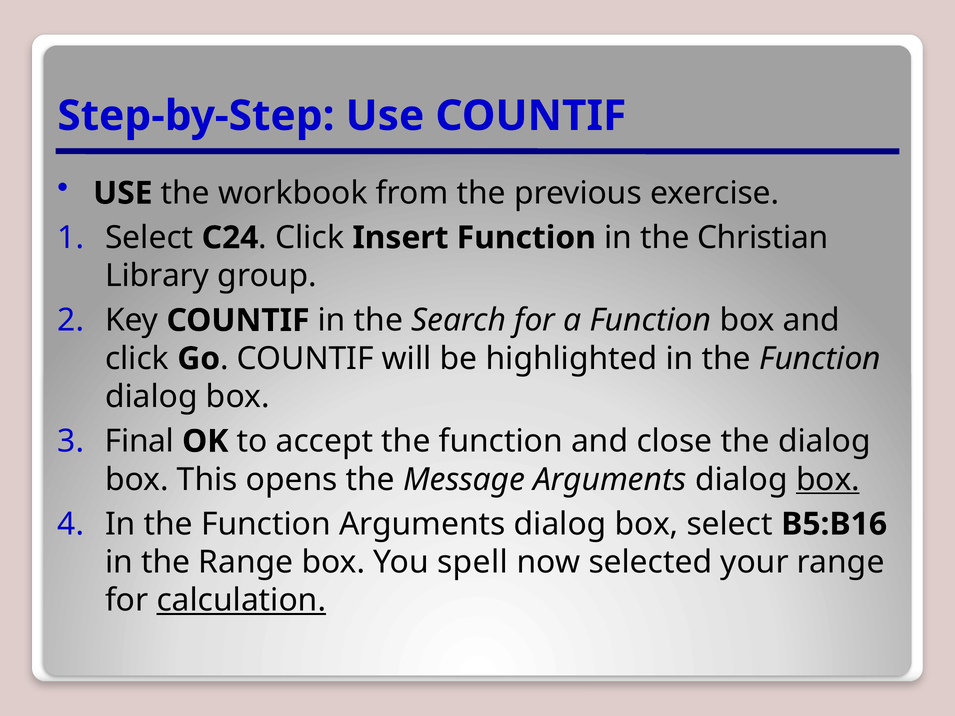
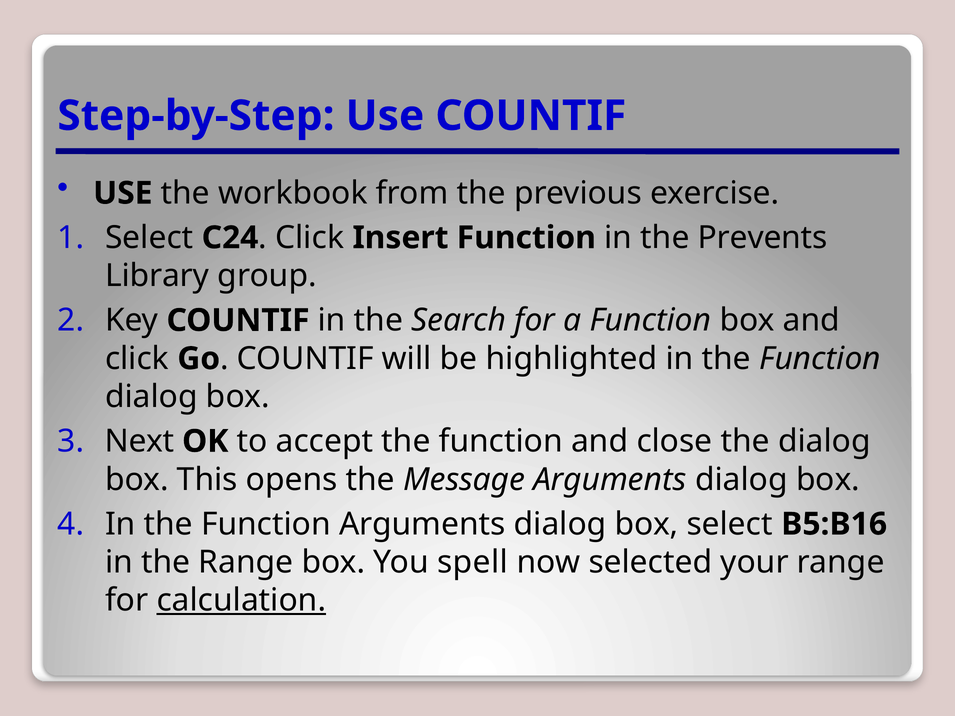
Christian: Christian -> Prevents
Final: Final -> Next
box at (828, 480) underline: present -> none
